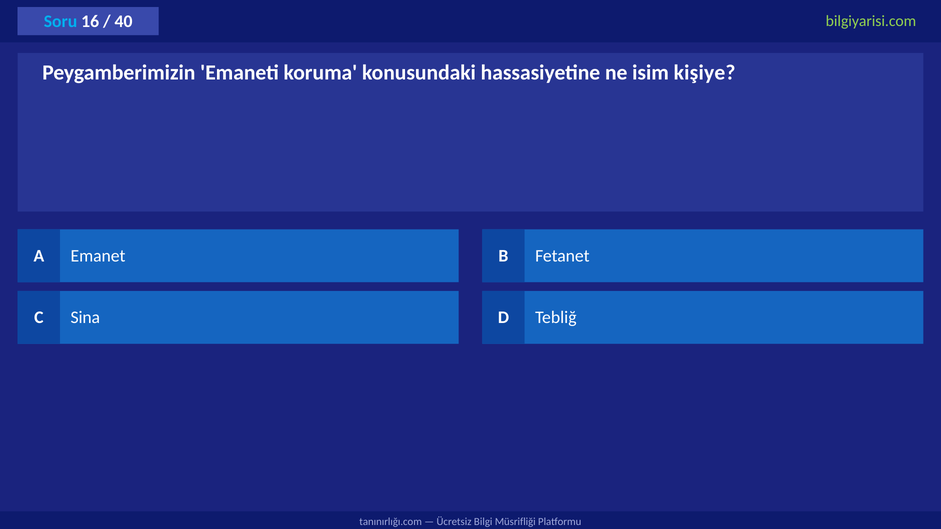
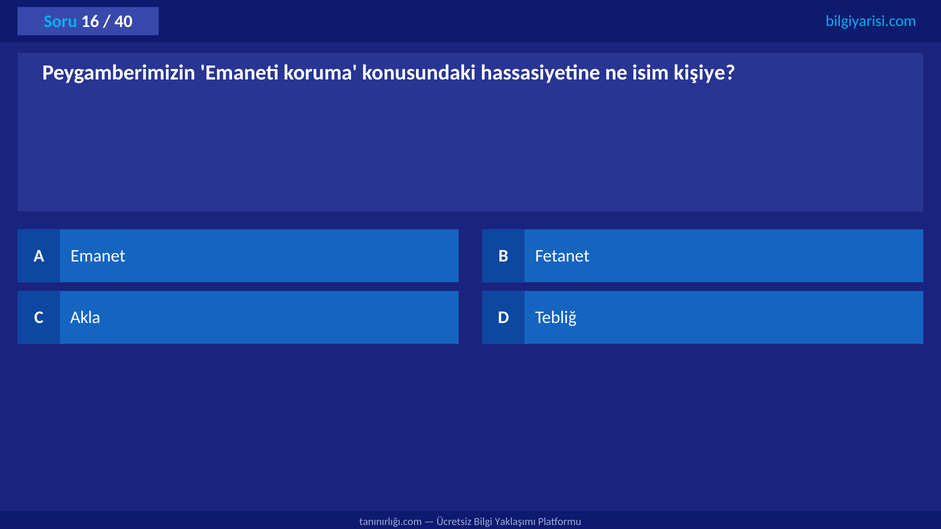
bilgiyarisi.com colour: light green -> light blue
Sina: Sina -> Akla
Müsrifliği: Müsrifliği -> Yaklaşımı
